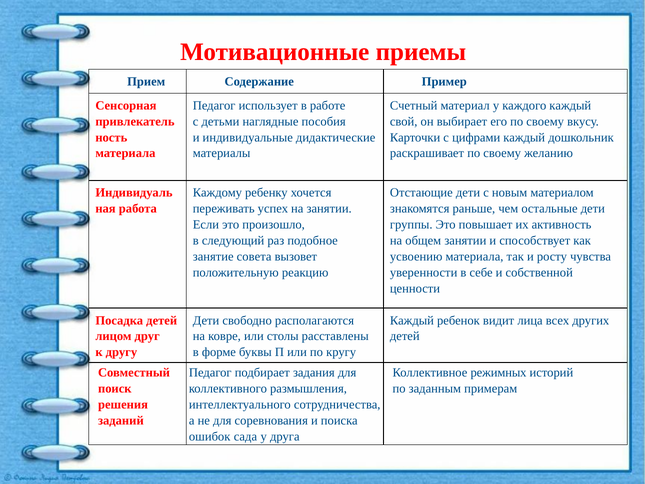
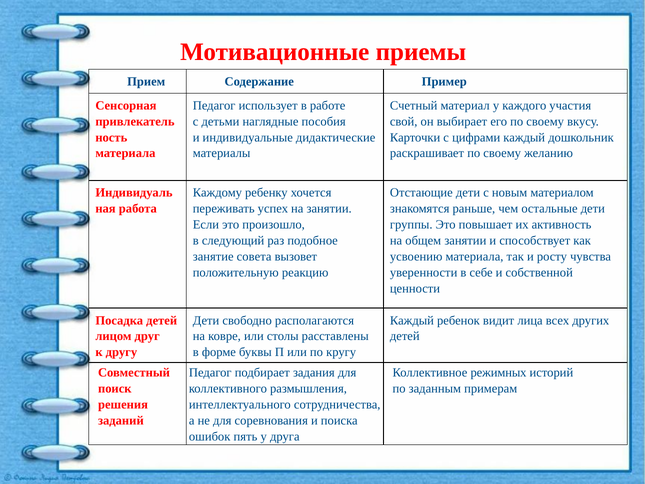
каждого каждый: каждый -> участия
сада: сада -> пять
